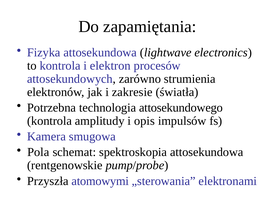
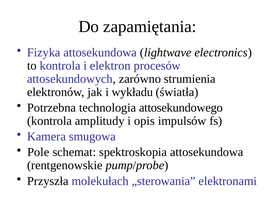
zakresie: zakresie -> wykładu
Pola: Pola -> Pole
atomowymi: atomowymi -> molekułach
